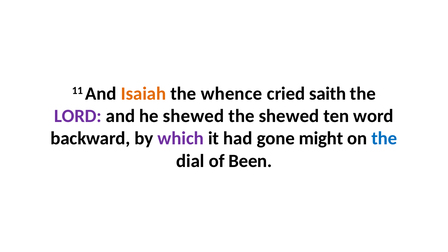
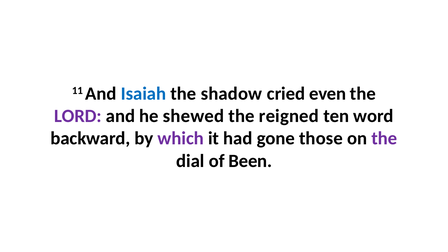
Isaiah colour: orange -> blue
whence: whence -> shadow
saith: saith -> even
the shewed: shewed -> reigned
might: might -> those
the at (384, 138) colour: blue -> purple
